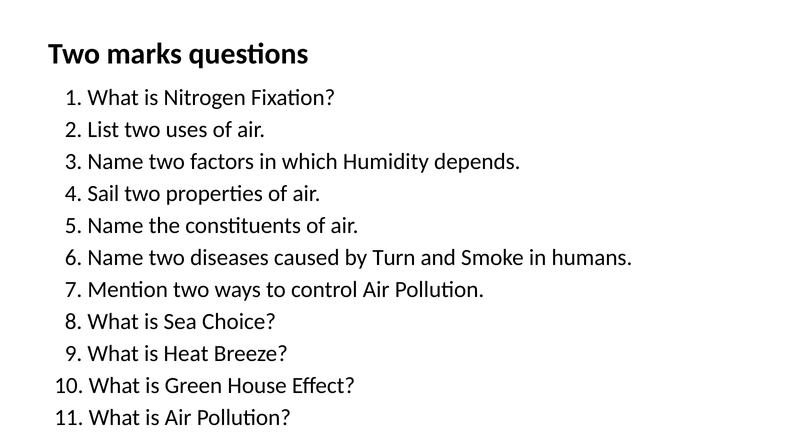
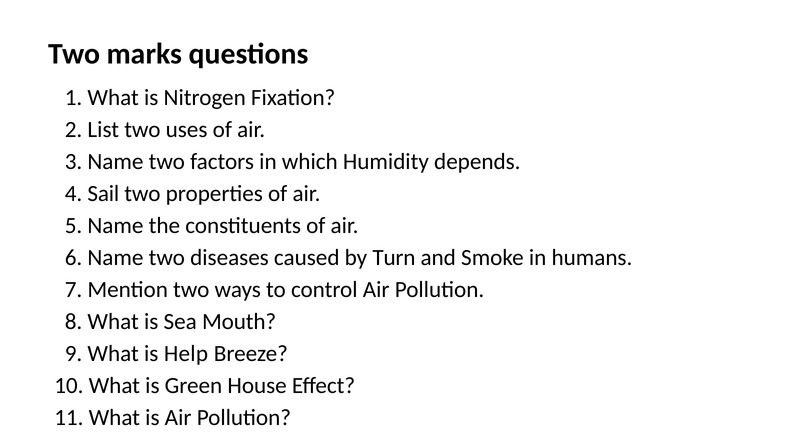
Choice: Choice -> Mouth
Heat: Heat -> Help
